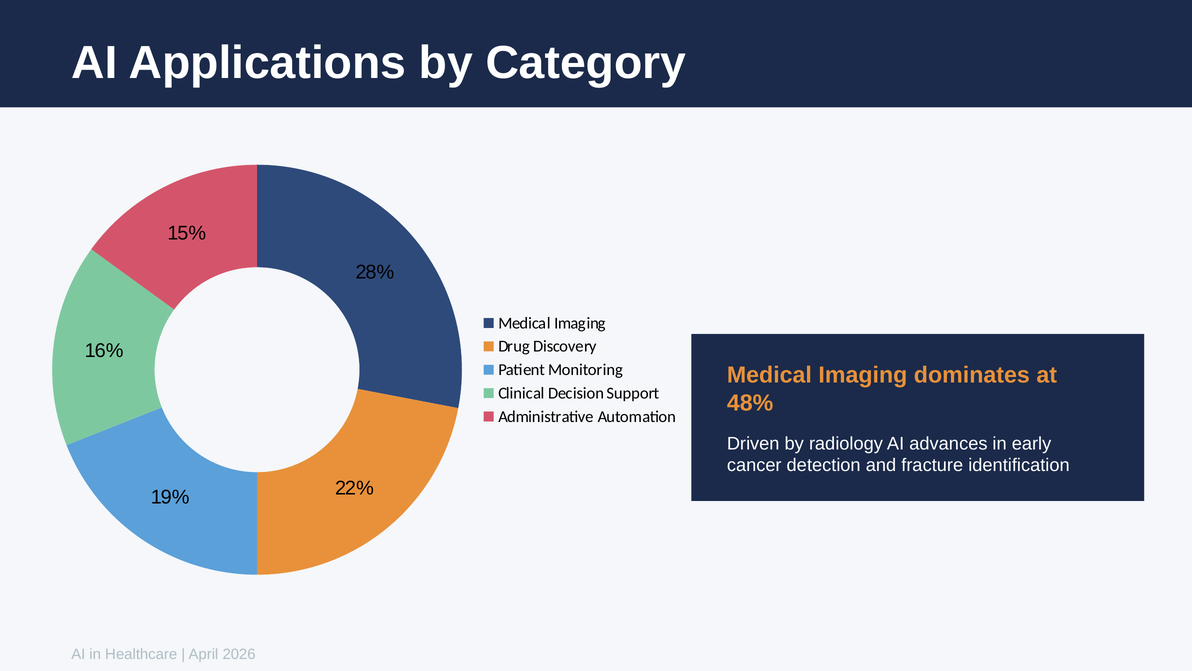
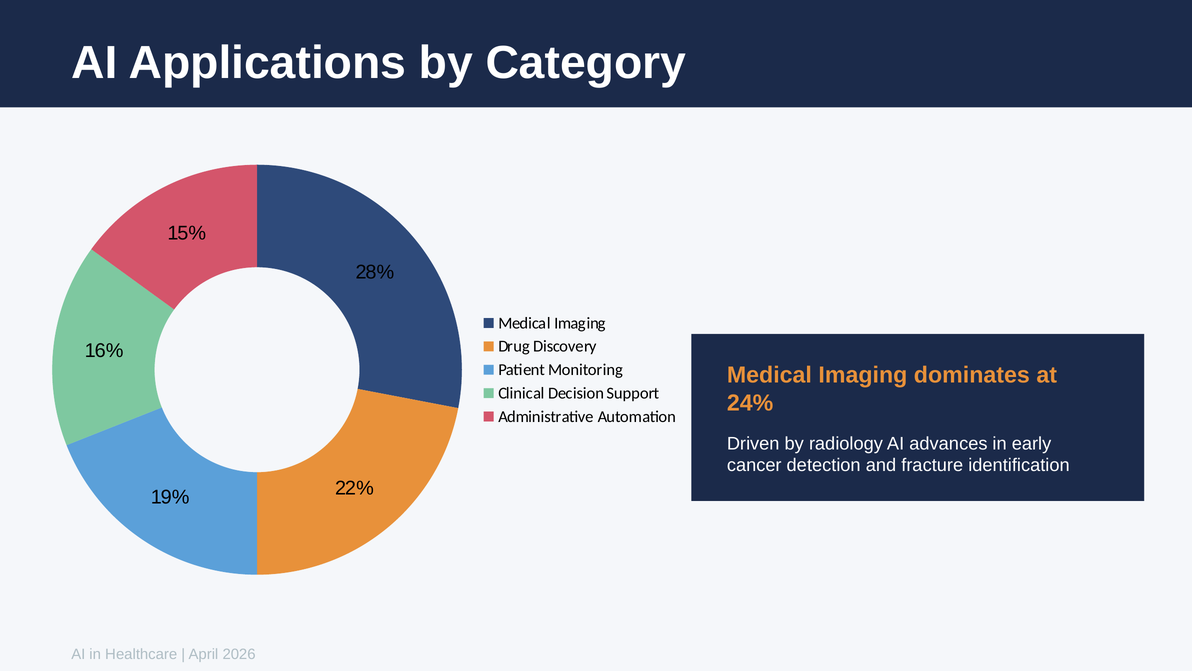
48%: 48% -> 24%
